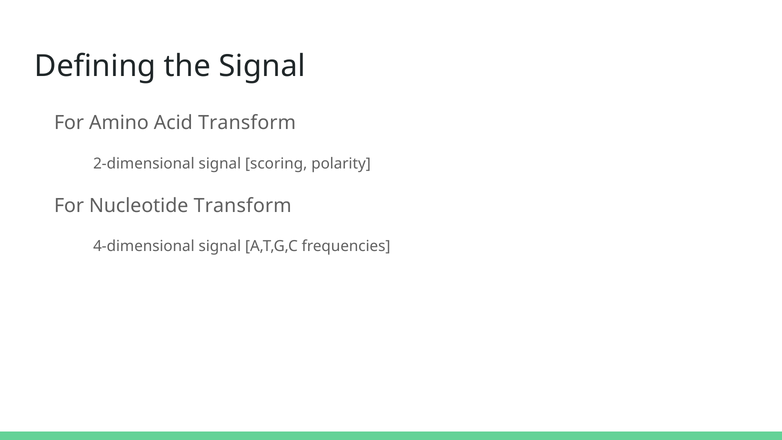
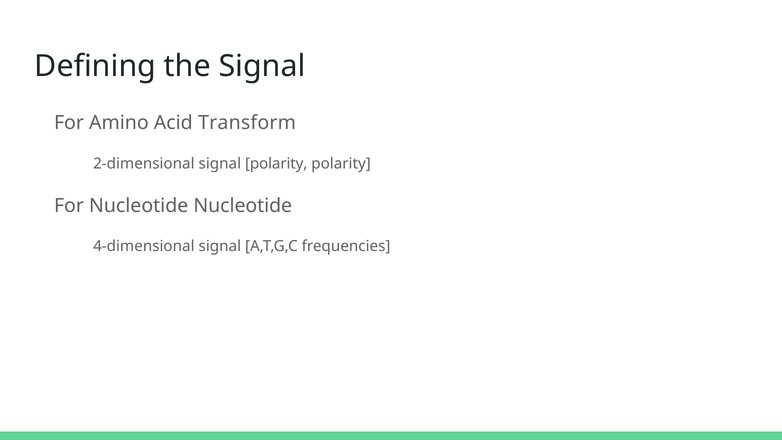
signal scoring: scoring -> polarity
Nucleotide Transform: Transform -> Nucleotide
